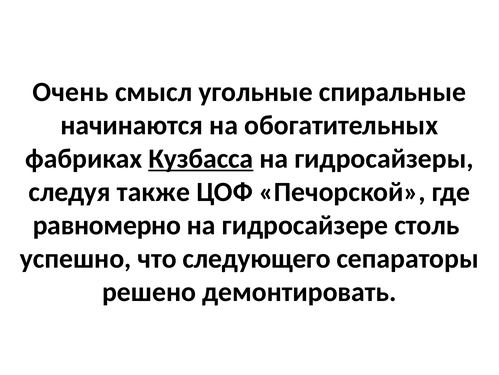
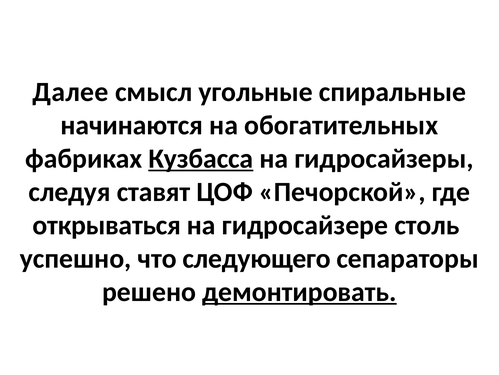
Очень: Очень -> Далее
также: также -> ставят
равномерно: равномерно -> открываться
демонтировать underline: none -> present
